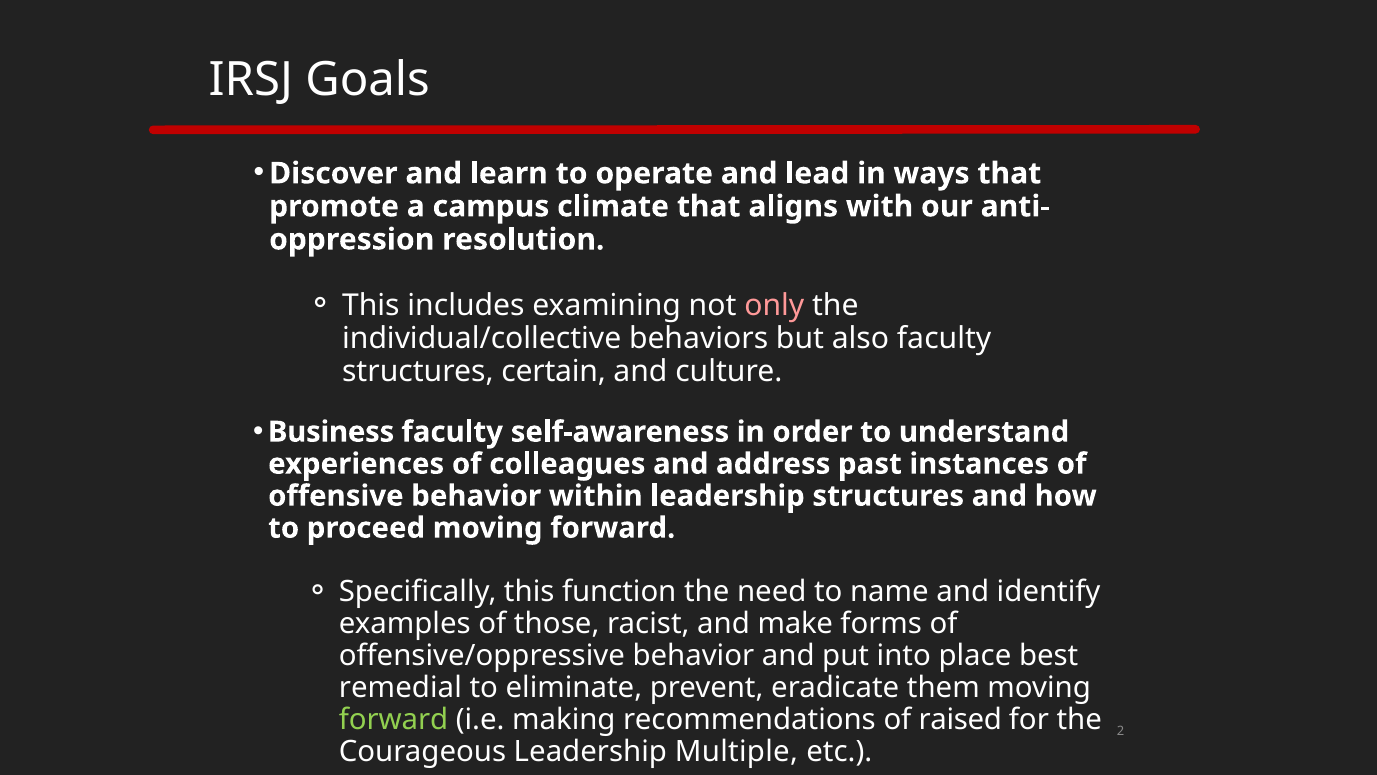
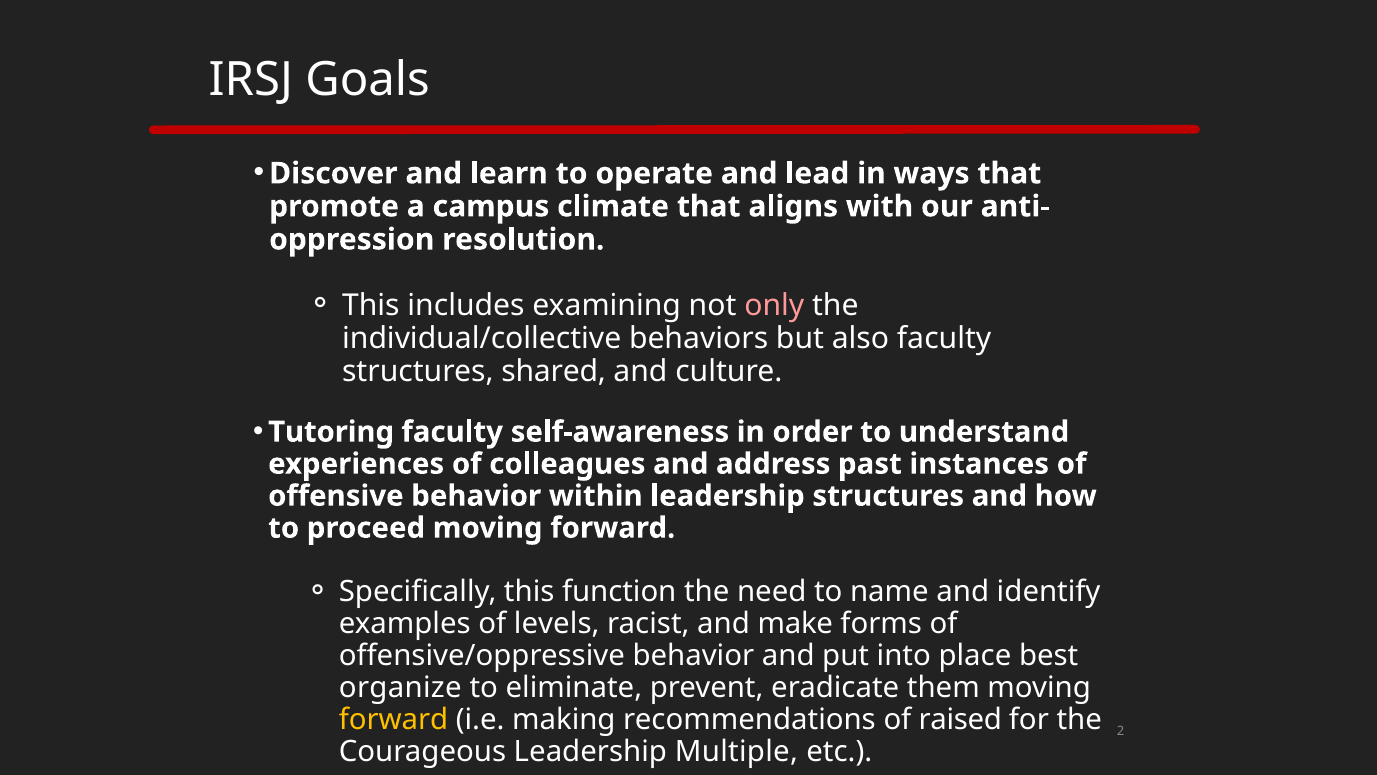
certain: certain -> shared
Business: Business -> Tutoring
those: those -> levels
remedial: remedial -> organize
forward at (394, 720) colour: light green -> yellow
